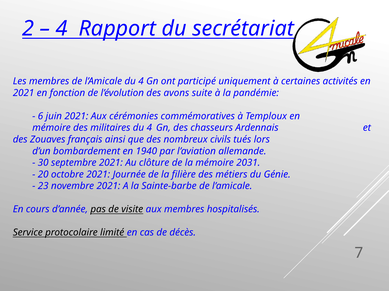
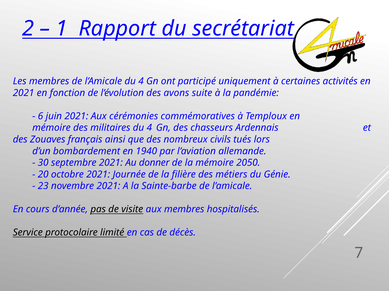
4 at (61, 29): 4 -> 1
clôture: clôture -> donner
2031: 2031 -> 2050
